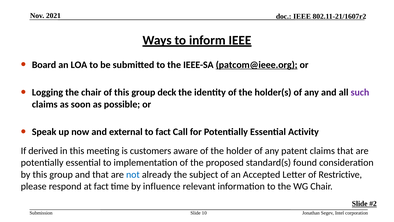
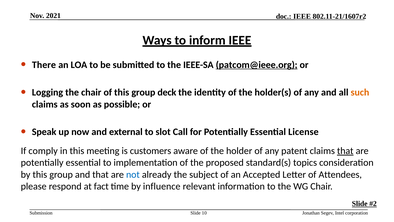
Board: Board -> There
such colour: purple -> orange
to fact: fact -> slot
Activity: Activity -> License
derived: derived -> comply
that at (345, 151) underline: none -> present
found: found -> topics
Restrictive: Restrictive -> Attendees
